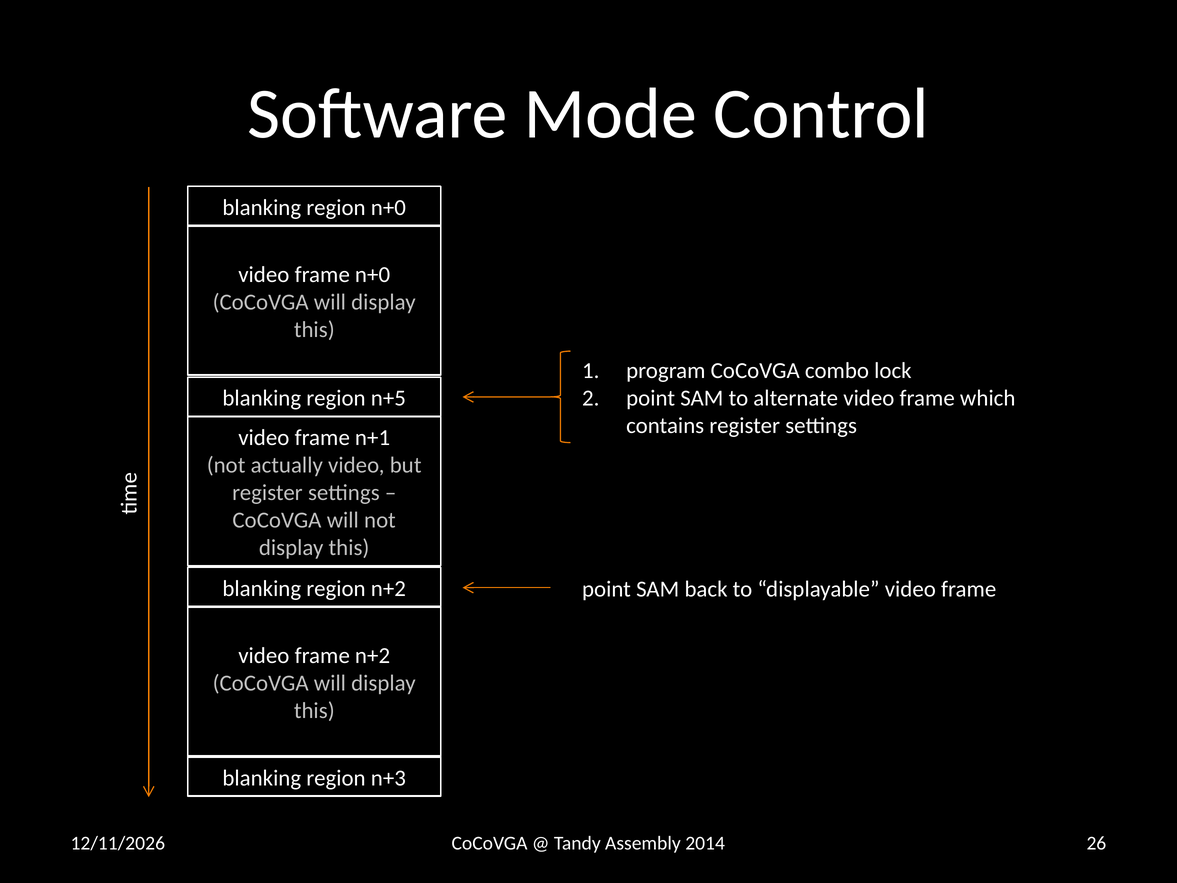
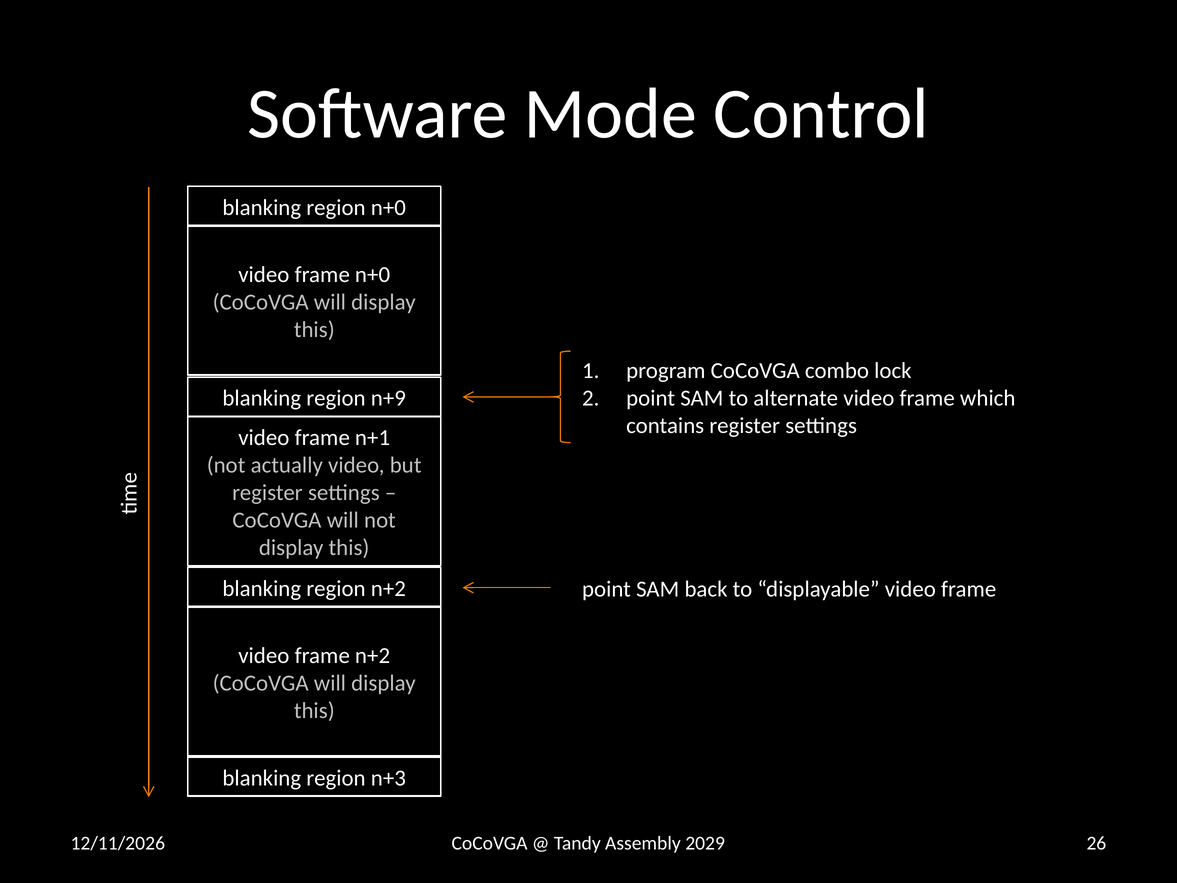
n+5: n+5 -> n+9
2014: 2014 -> 2029
